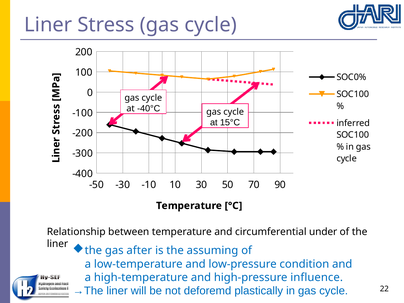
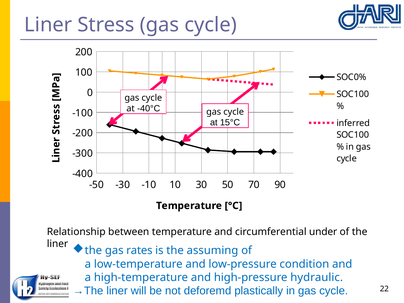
after: after -> rates
influence: influence -> hydraulic
